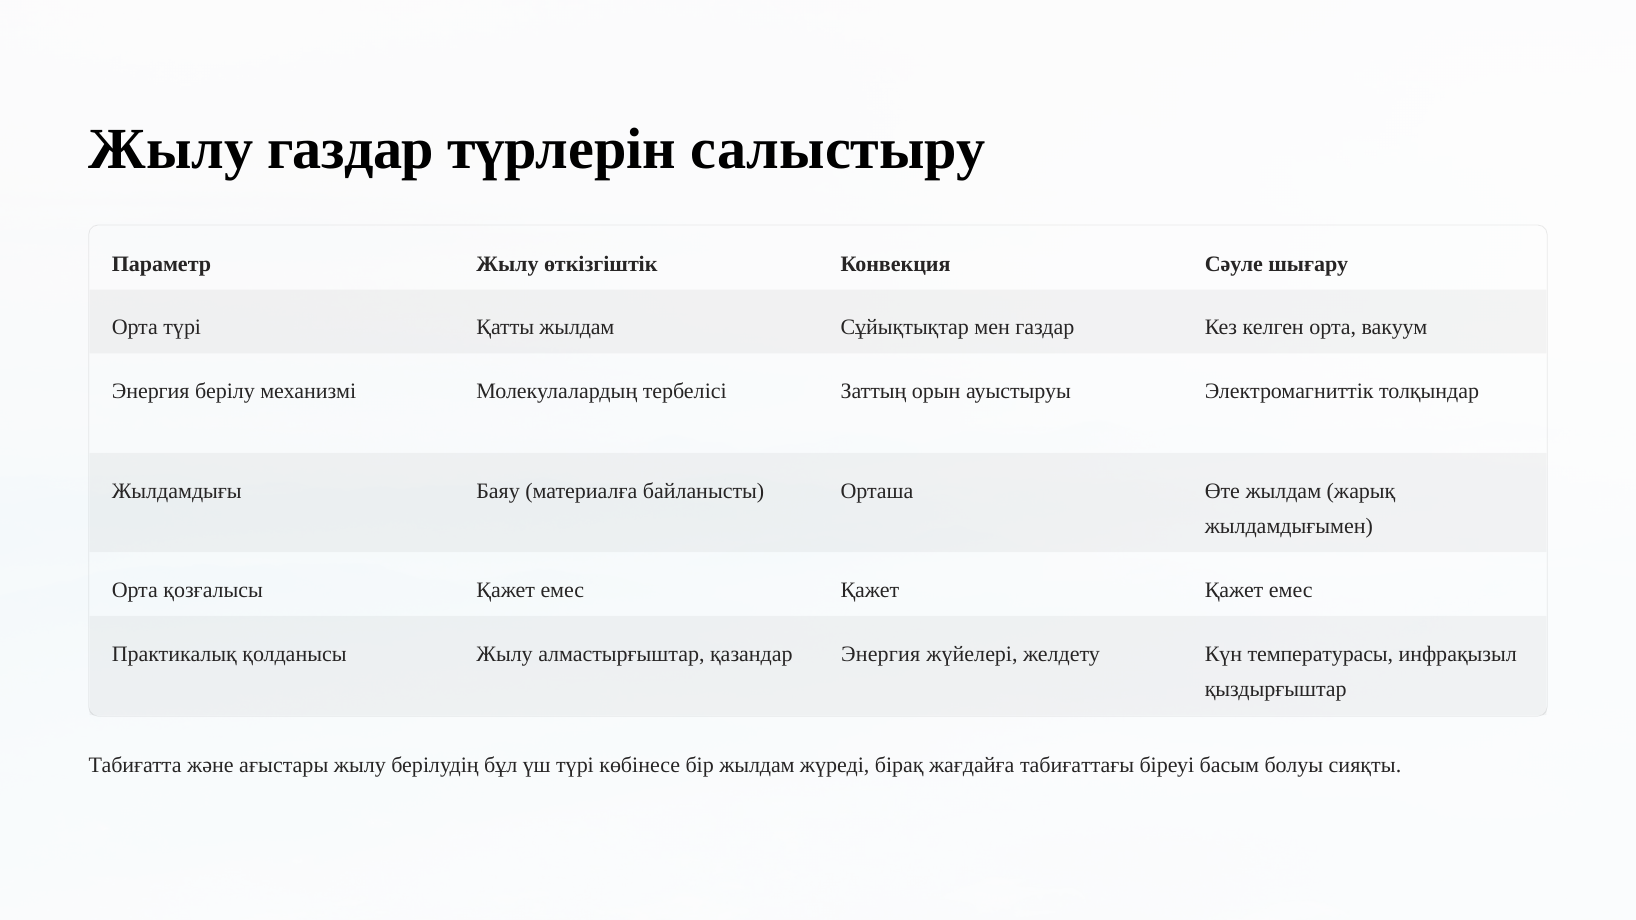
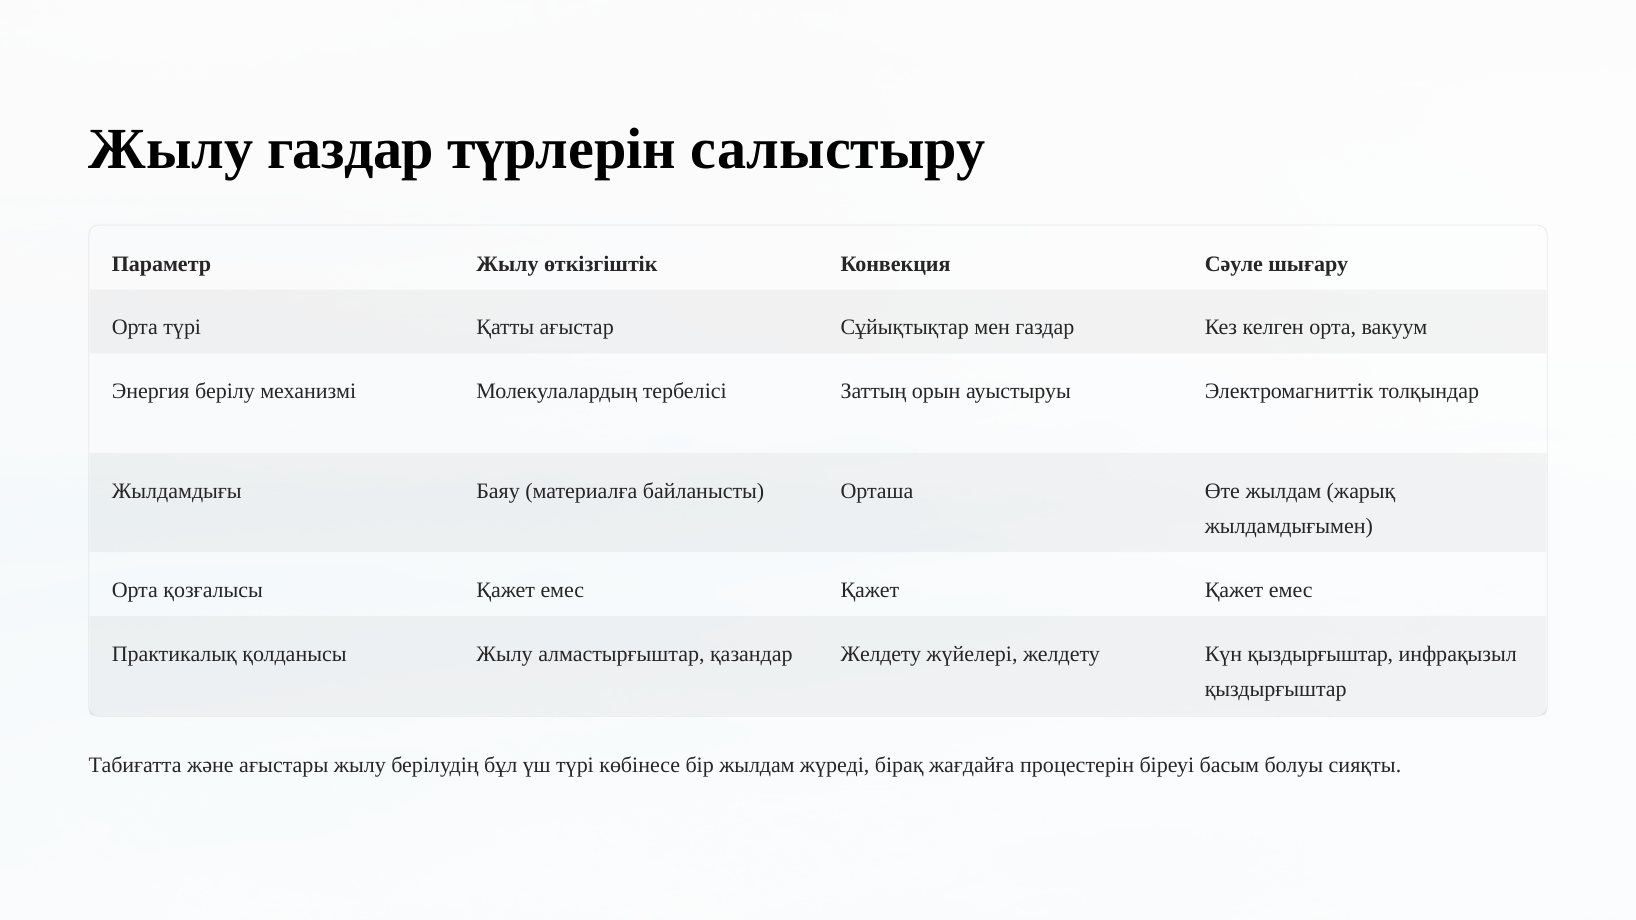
Қатты жылдам: жылдам -> ағыстар
қазандар Энергия: Энергия -> Желдету
Күн температурасы: температурасы -> қыздырғыштар
табиғаттағы: табиғаттағы -> процестерін
